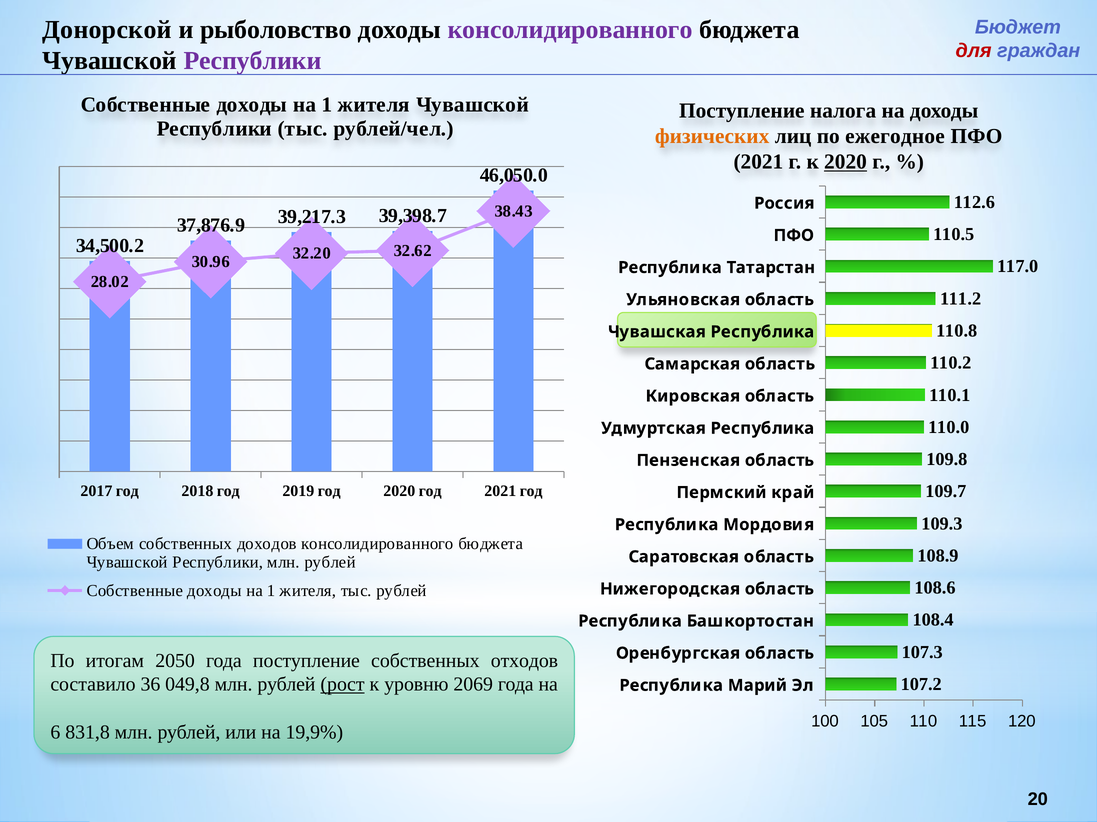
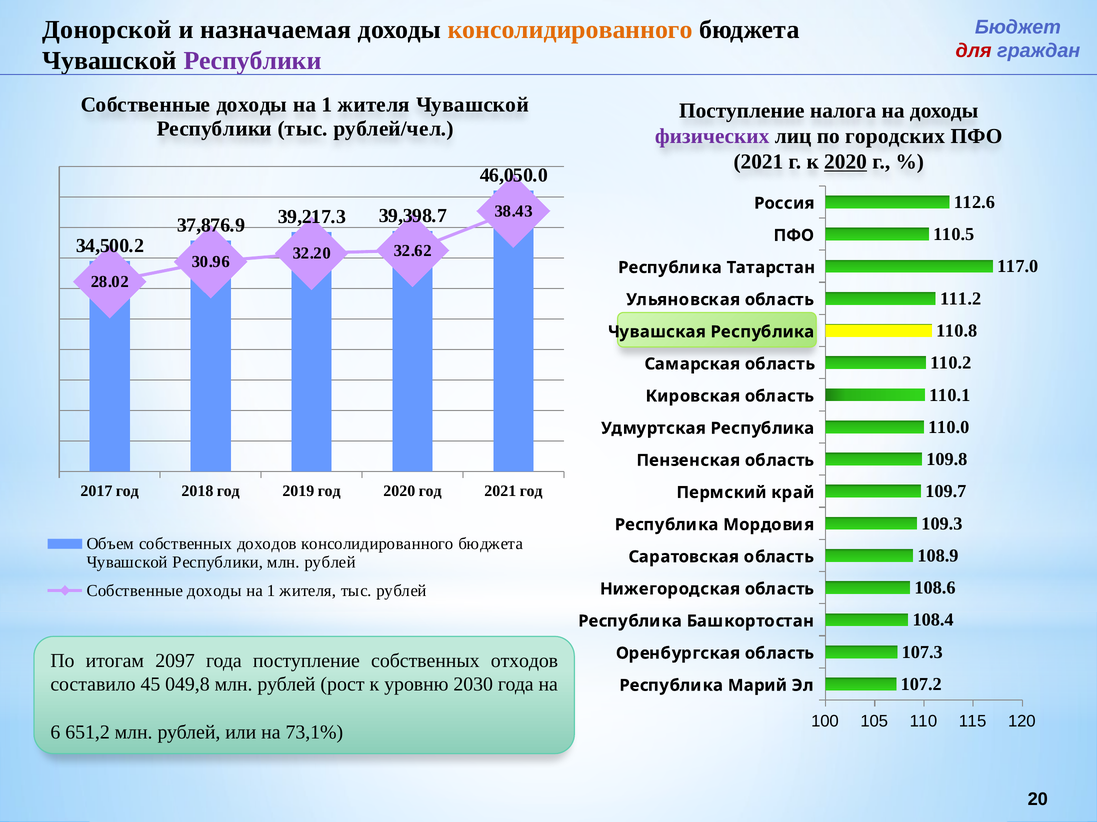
рыболовство: рыболовство -> назначаемая
консолидированного at (570, 30) colour: purple -> orange
физических colour: orange -> purple
ежегодное: ежегодное -> городских
2050: 2050 -> 2097
36: 36 -> 45
рост underline: present -> none
2069: 2069 -> 2030
831,8: 831,8 -> 651,2
19,9%: 19,9% -> 73,1%
